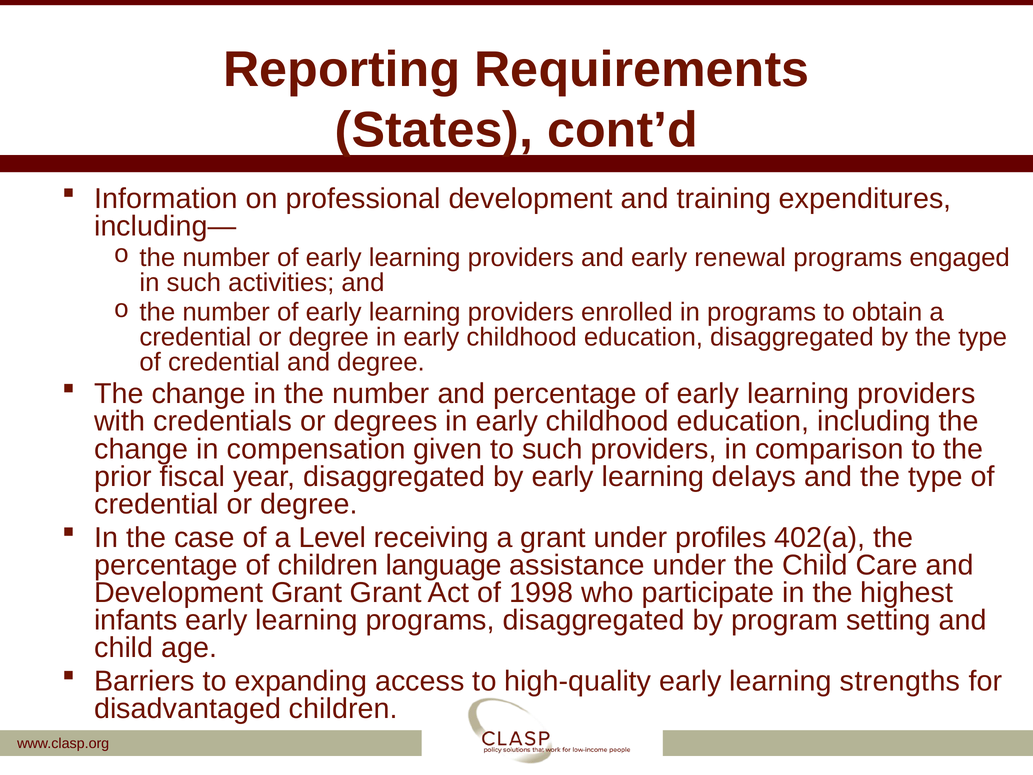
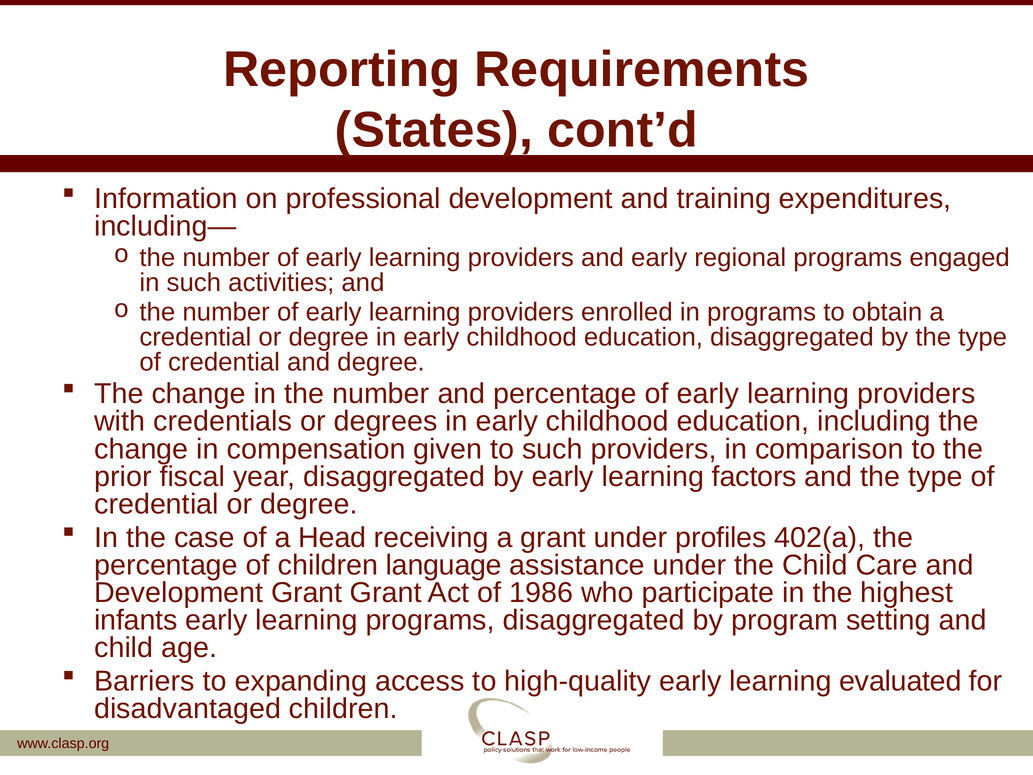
renewal: renewal -> regional
delays: delays -> factors
Level: Level -> Head
1998: 1998 -> 1986
strengths: strengths -> evaluated
